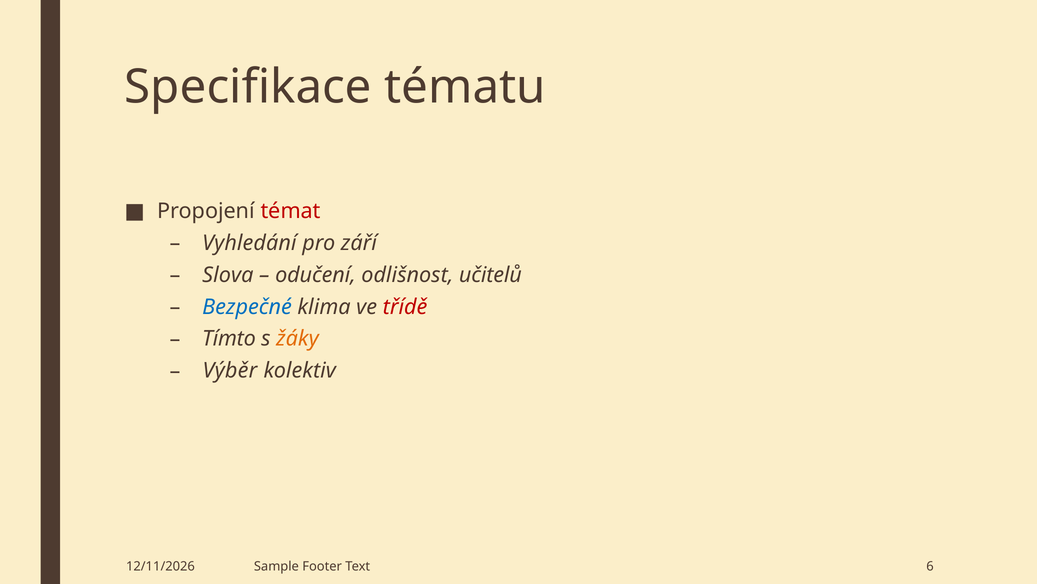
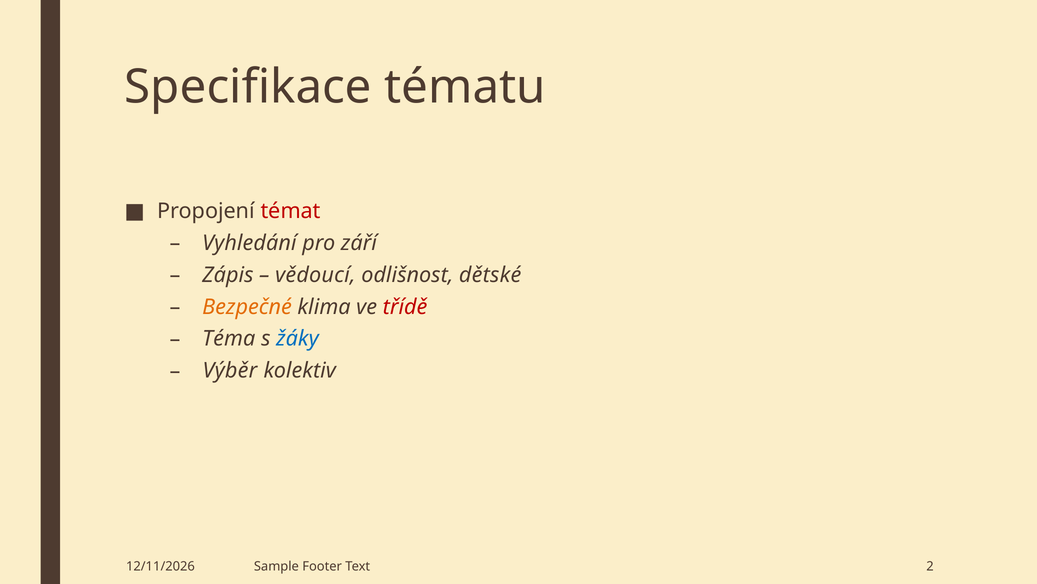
Slova: Slova -> Zápis
odučení: odučení -> vědoucí
učitelů: učitelů -> dětské
Bezpečné colour: blue -> orange
Tímto: Tímto -> Téma
žáky colour: orange -> blue
6: 6 -> 2
